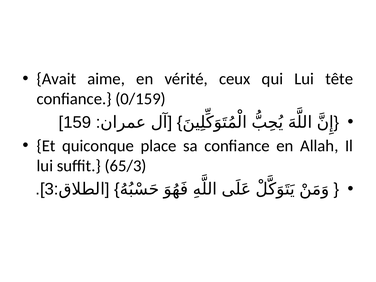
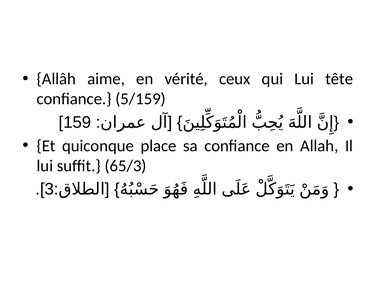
Avait: Avait -> Allâh
0/159: 0/159 -> 5/159
